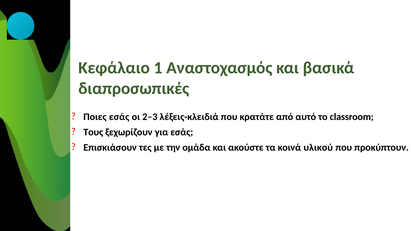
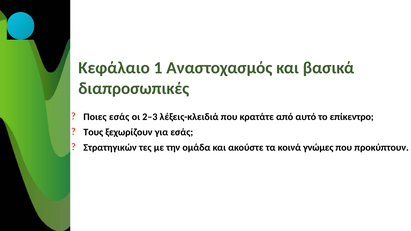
classroom: classroom -> επίκεντρο
Επισκιάσουν: Επισκιάσουν -> Στρατηγικών
υλικού: υλικού -> γνώμες
